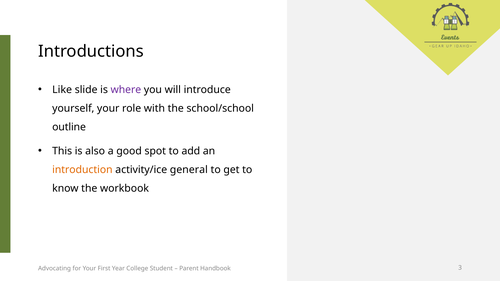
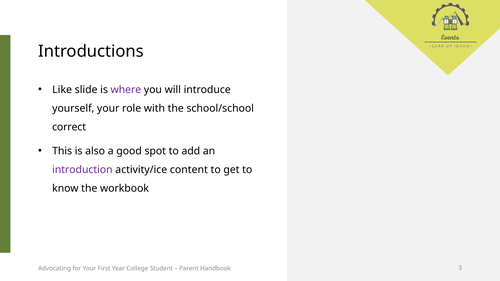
outline: outline -> correct
introduction colour: orange -> purple
general: general -> content
